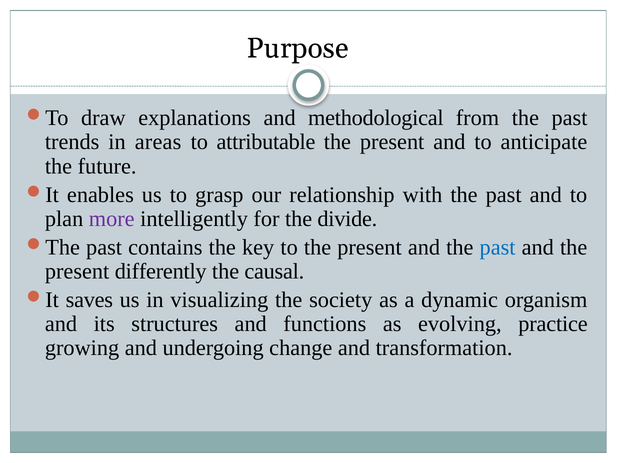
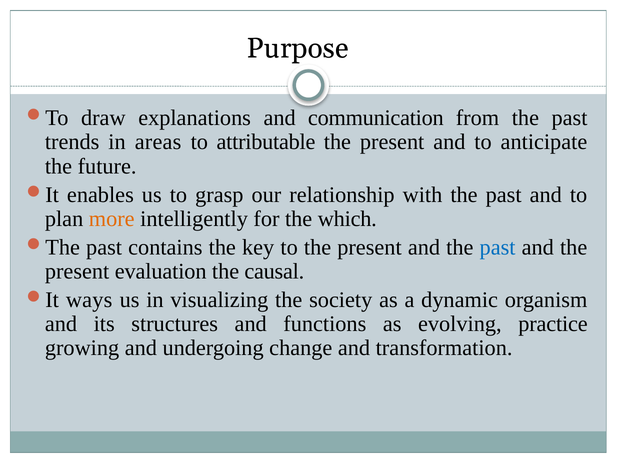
methodological: methodological -> communication
more colour: purple -> orange
divide: divide -> which
differently: differently -> evaluation
saves: saves -> ways
